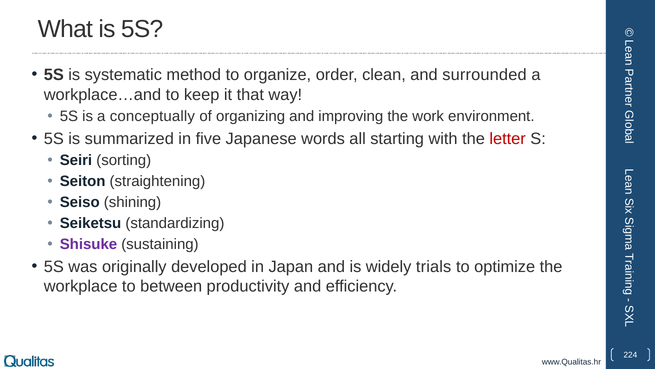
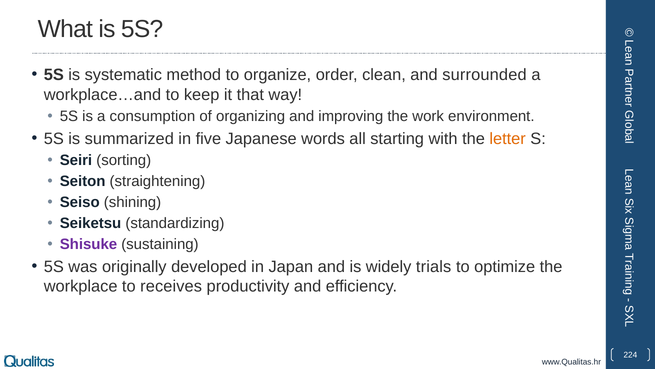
conceptually: conceptually -> consumption
letter colour: red -> orange
between: between -> receives
